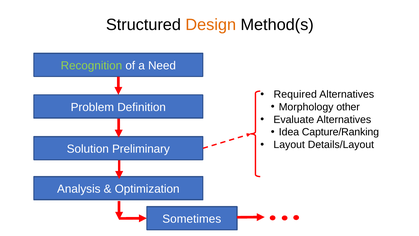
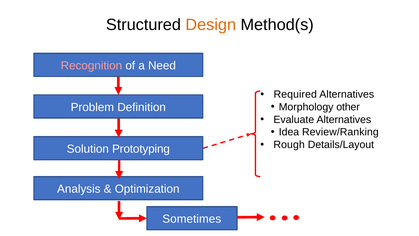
Recognition colour: light green -> pink
Capture/Ranking: Capture/Ranking -> Review/Ranking
Layout: Layout -> Rough
Preliminary: Preliminary -> Prototyping
